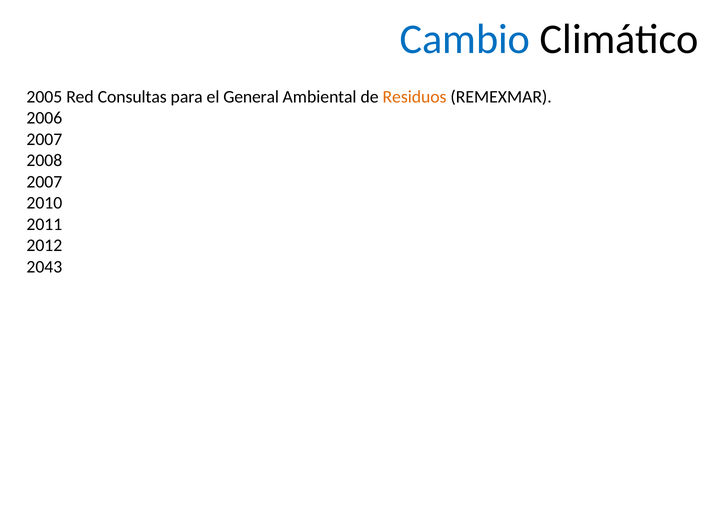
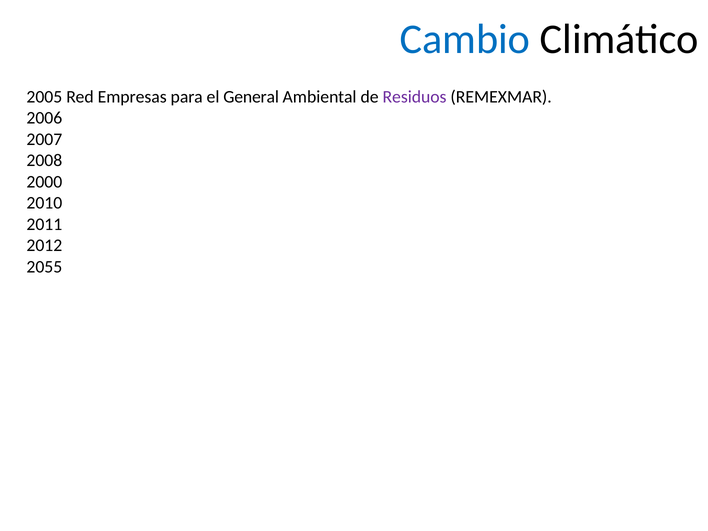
Consultas: Consultas -> Empresas
Residuos colour: orange -> purple
2007 at (44, 182): 2007 -> 2000
2043: 2043 -> 2055
